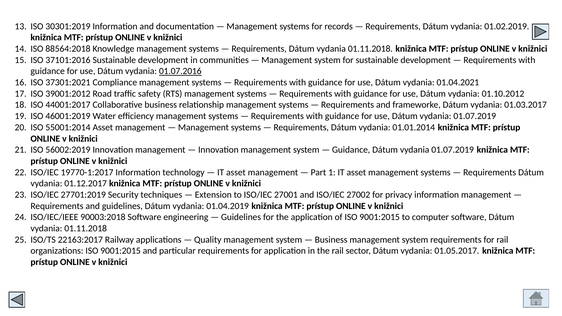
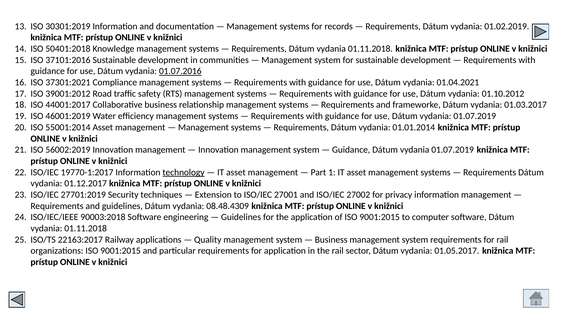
88564:2018: 88564:2018 -> 50401:2018
technology underline: none -> present
01.04.2019: 01.04.2019 -> 08.48.4309
